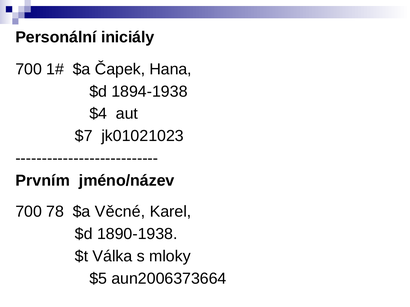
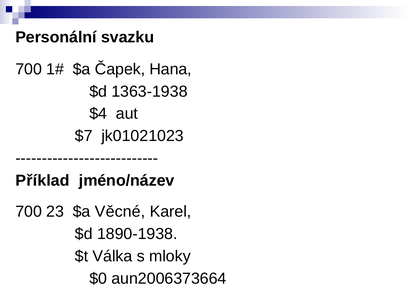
iniciály: iniciály -> svazku
1894-1938: 1894-1938 -> 1363-1938
Prvním: Prvním -> Příklad
78: 78 -> 23
$5: $5 -> $0
